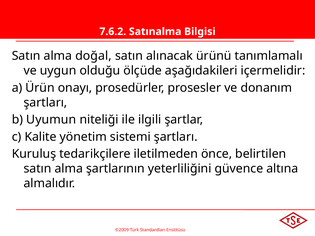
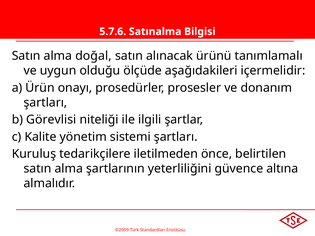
7.6.2: 7.6.2 -> 5.7.6
Uyumun: Uyumun -> Görevlisi
